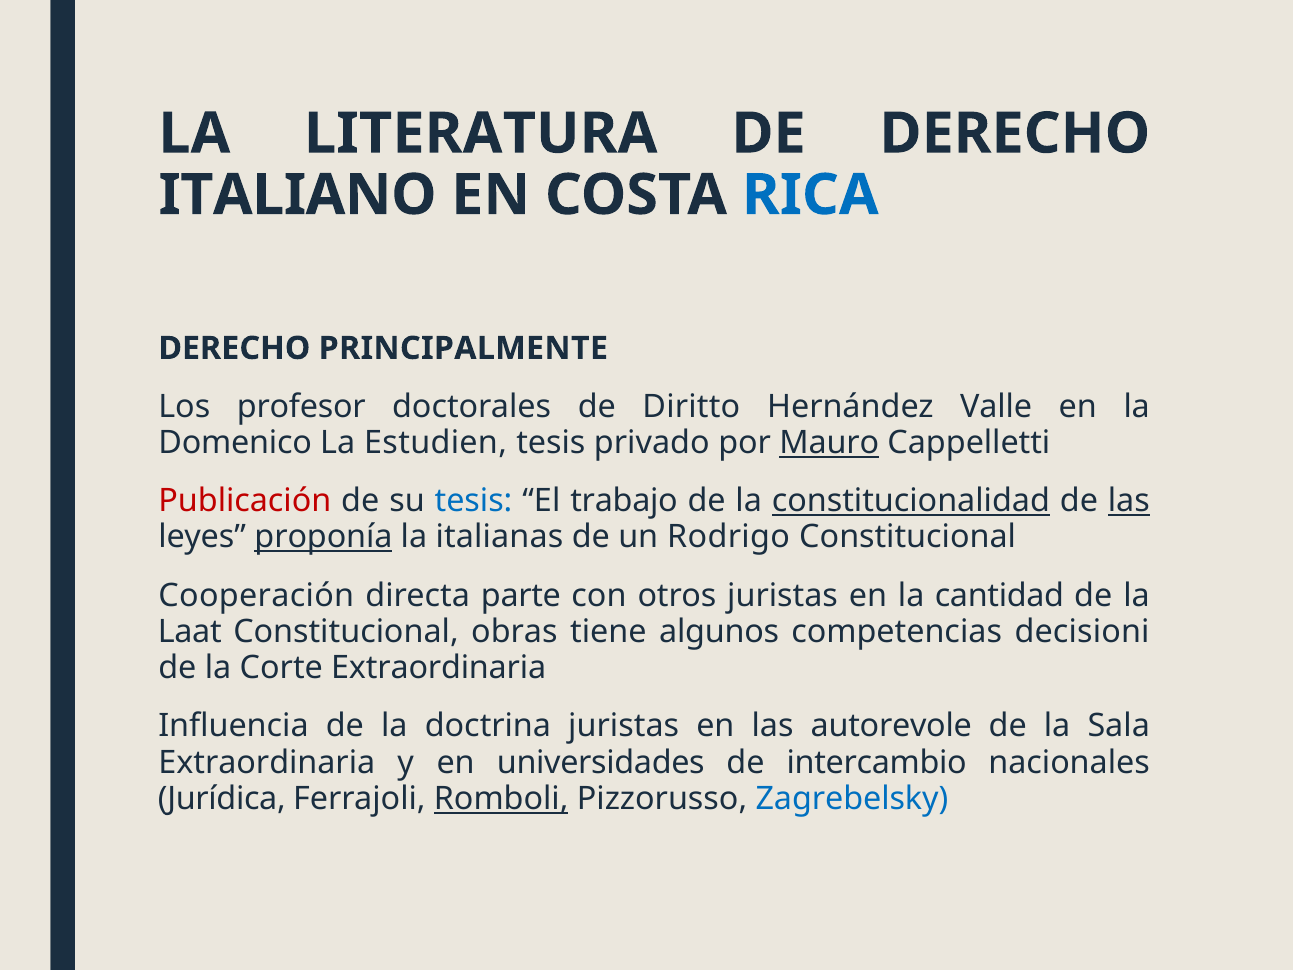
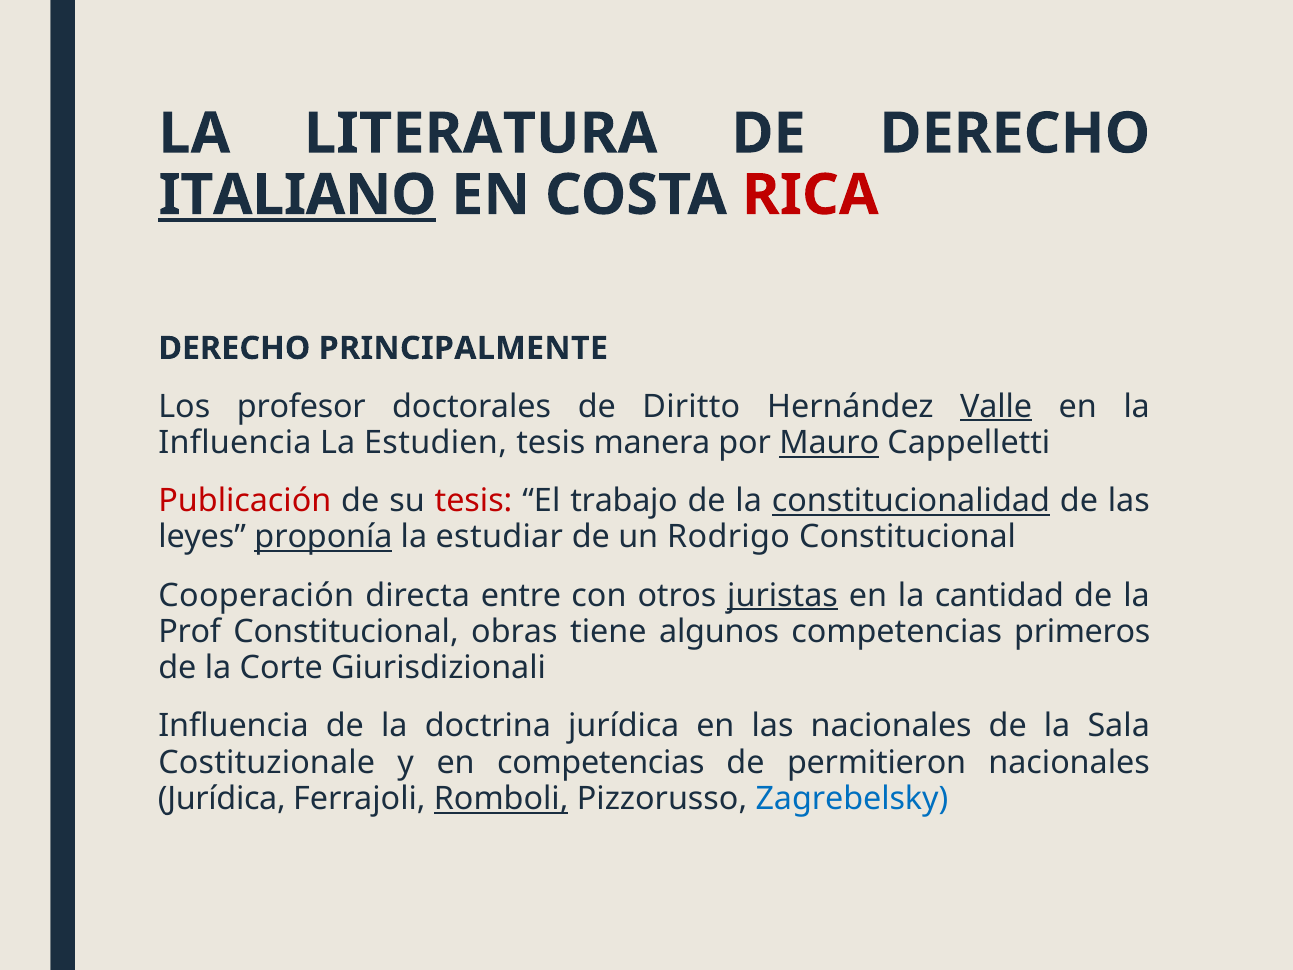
ITALIANO underline: none -> present
RICA colour: blue -> red
Valle underline: none -> present
Domenico at (235, 443): Domenico -> Influencia
privado: privado -> manera
tesis at (473, 501) colour: blue -> red
las at (1129, 501) underline: present -> none
italianas: italianas -> estudiar
parte: parte -> entre
juristas at (783, 595) underline: none -> present
Laat: Laat -> Prof
decisioni: decisioni -> primeros
Corte Extraordinaria: Extraordinaria -> Giurisdizionali
doctrina juristas: juristas -> jurídica
las autorevole: autorevole -> nacionales
Extraordinaria at (267, 763): Extraordinaria -> Costituzionale
en universidades: universidades -> competencias
intercambio: intercambio -> permitieron
